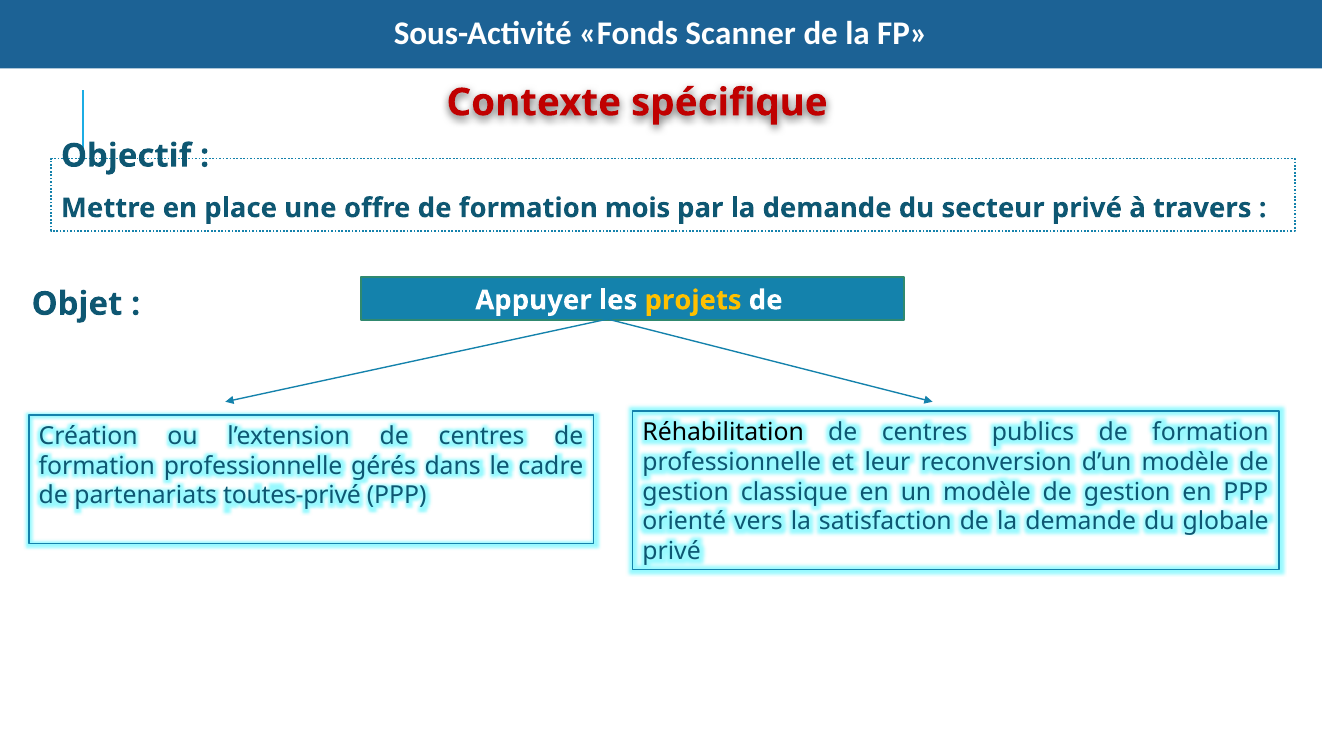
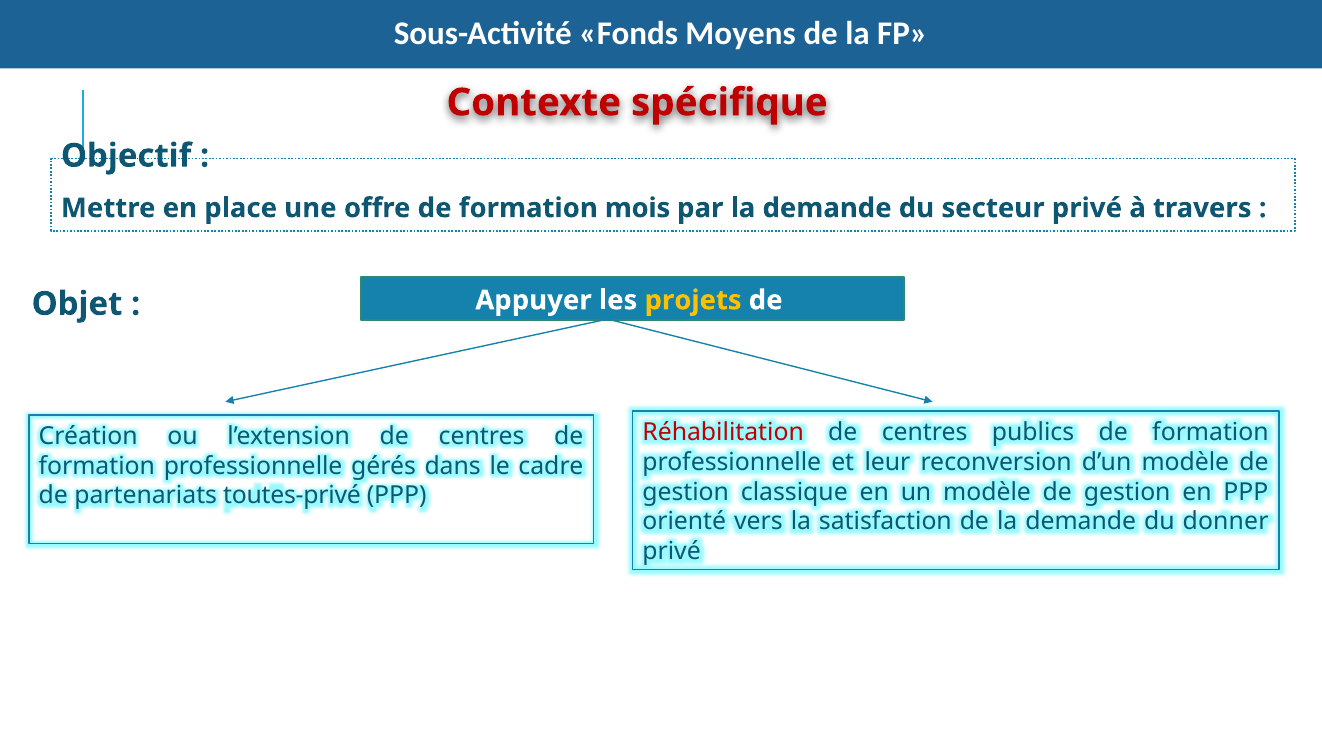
Scanner: Scanner -> Moyens
Réhabilitation colour: black -> red
globale: globale -> donner
